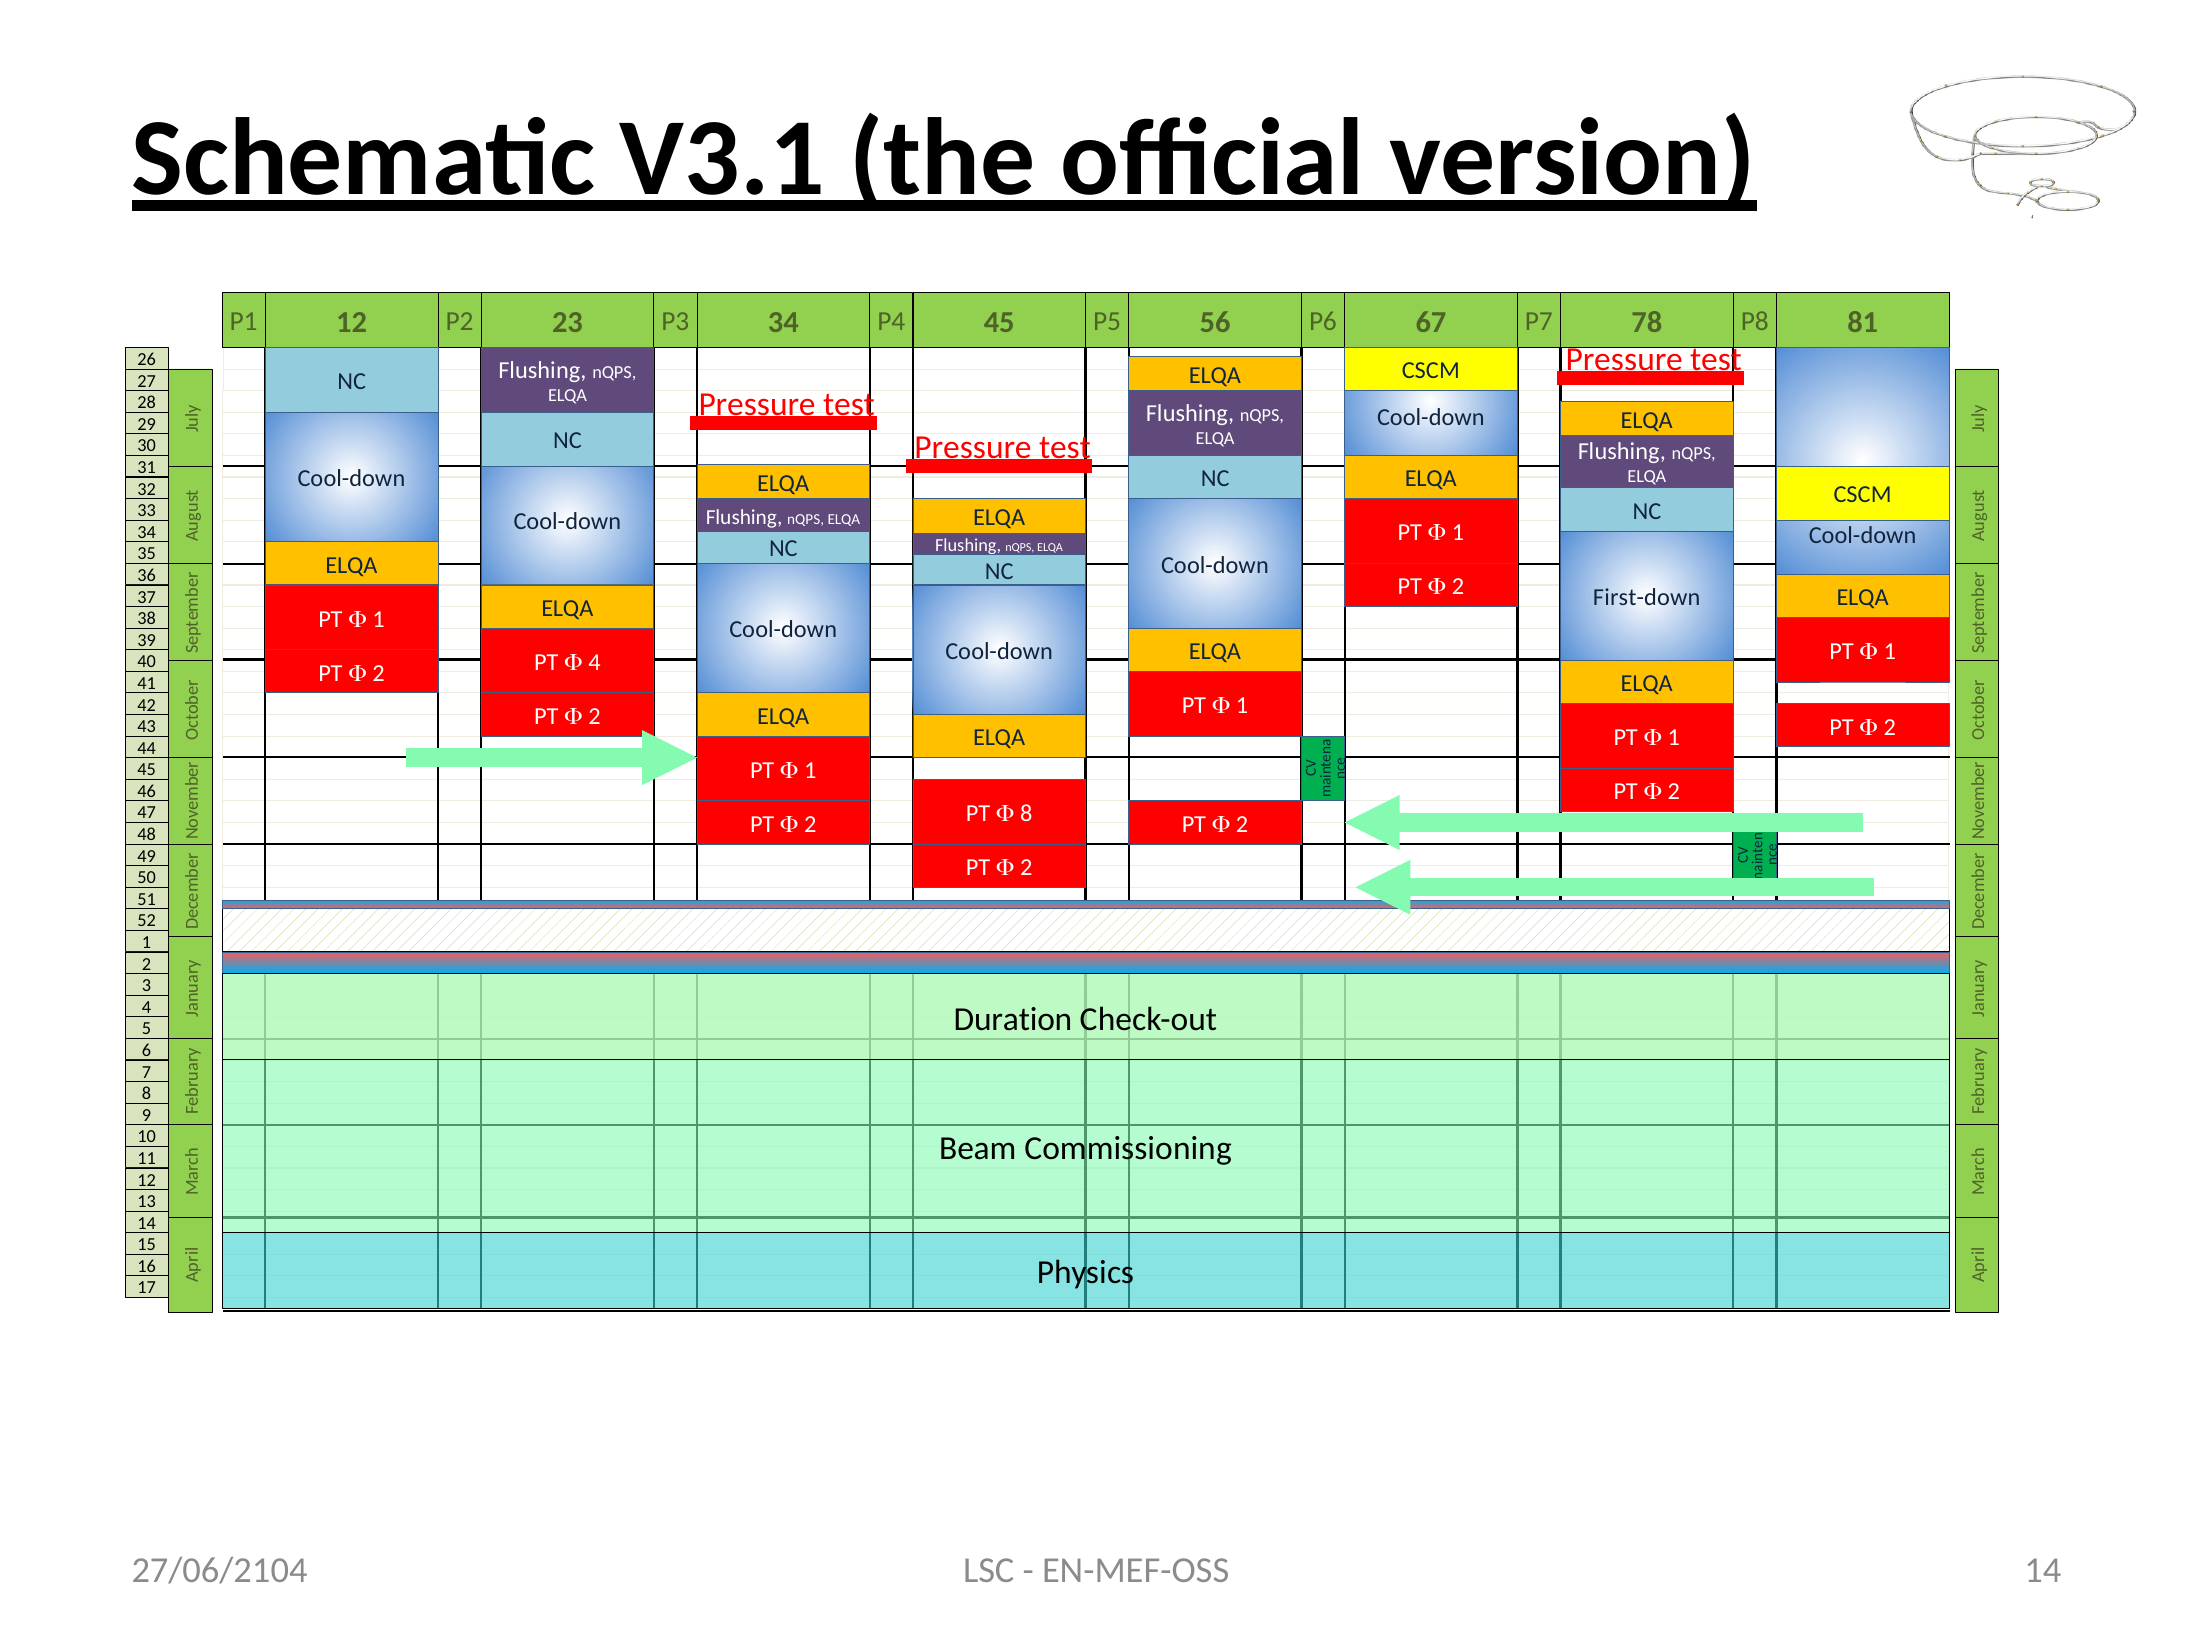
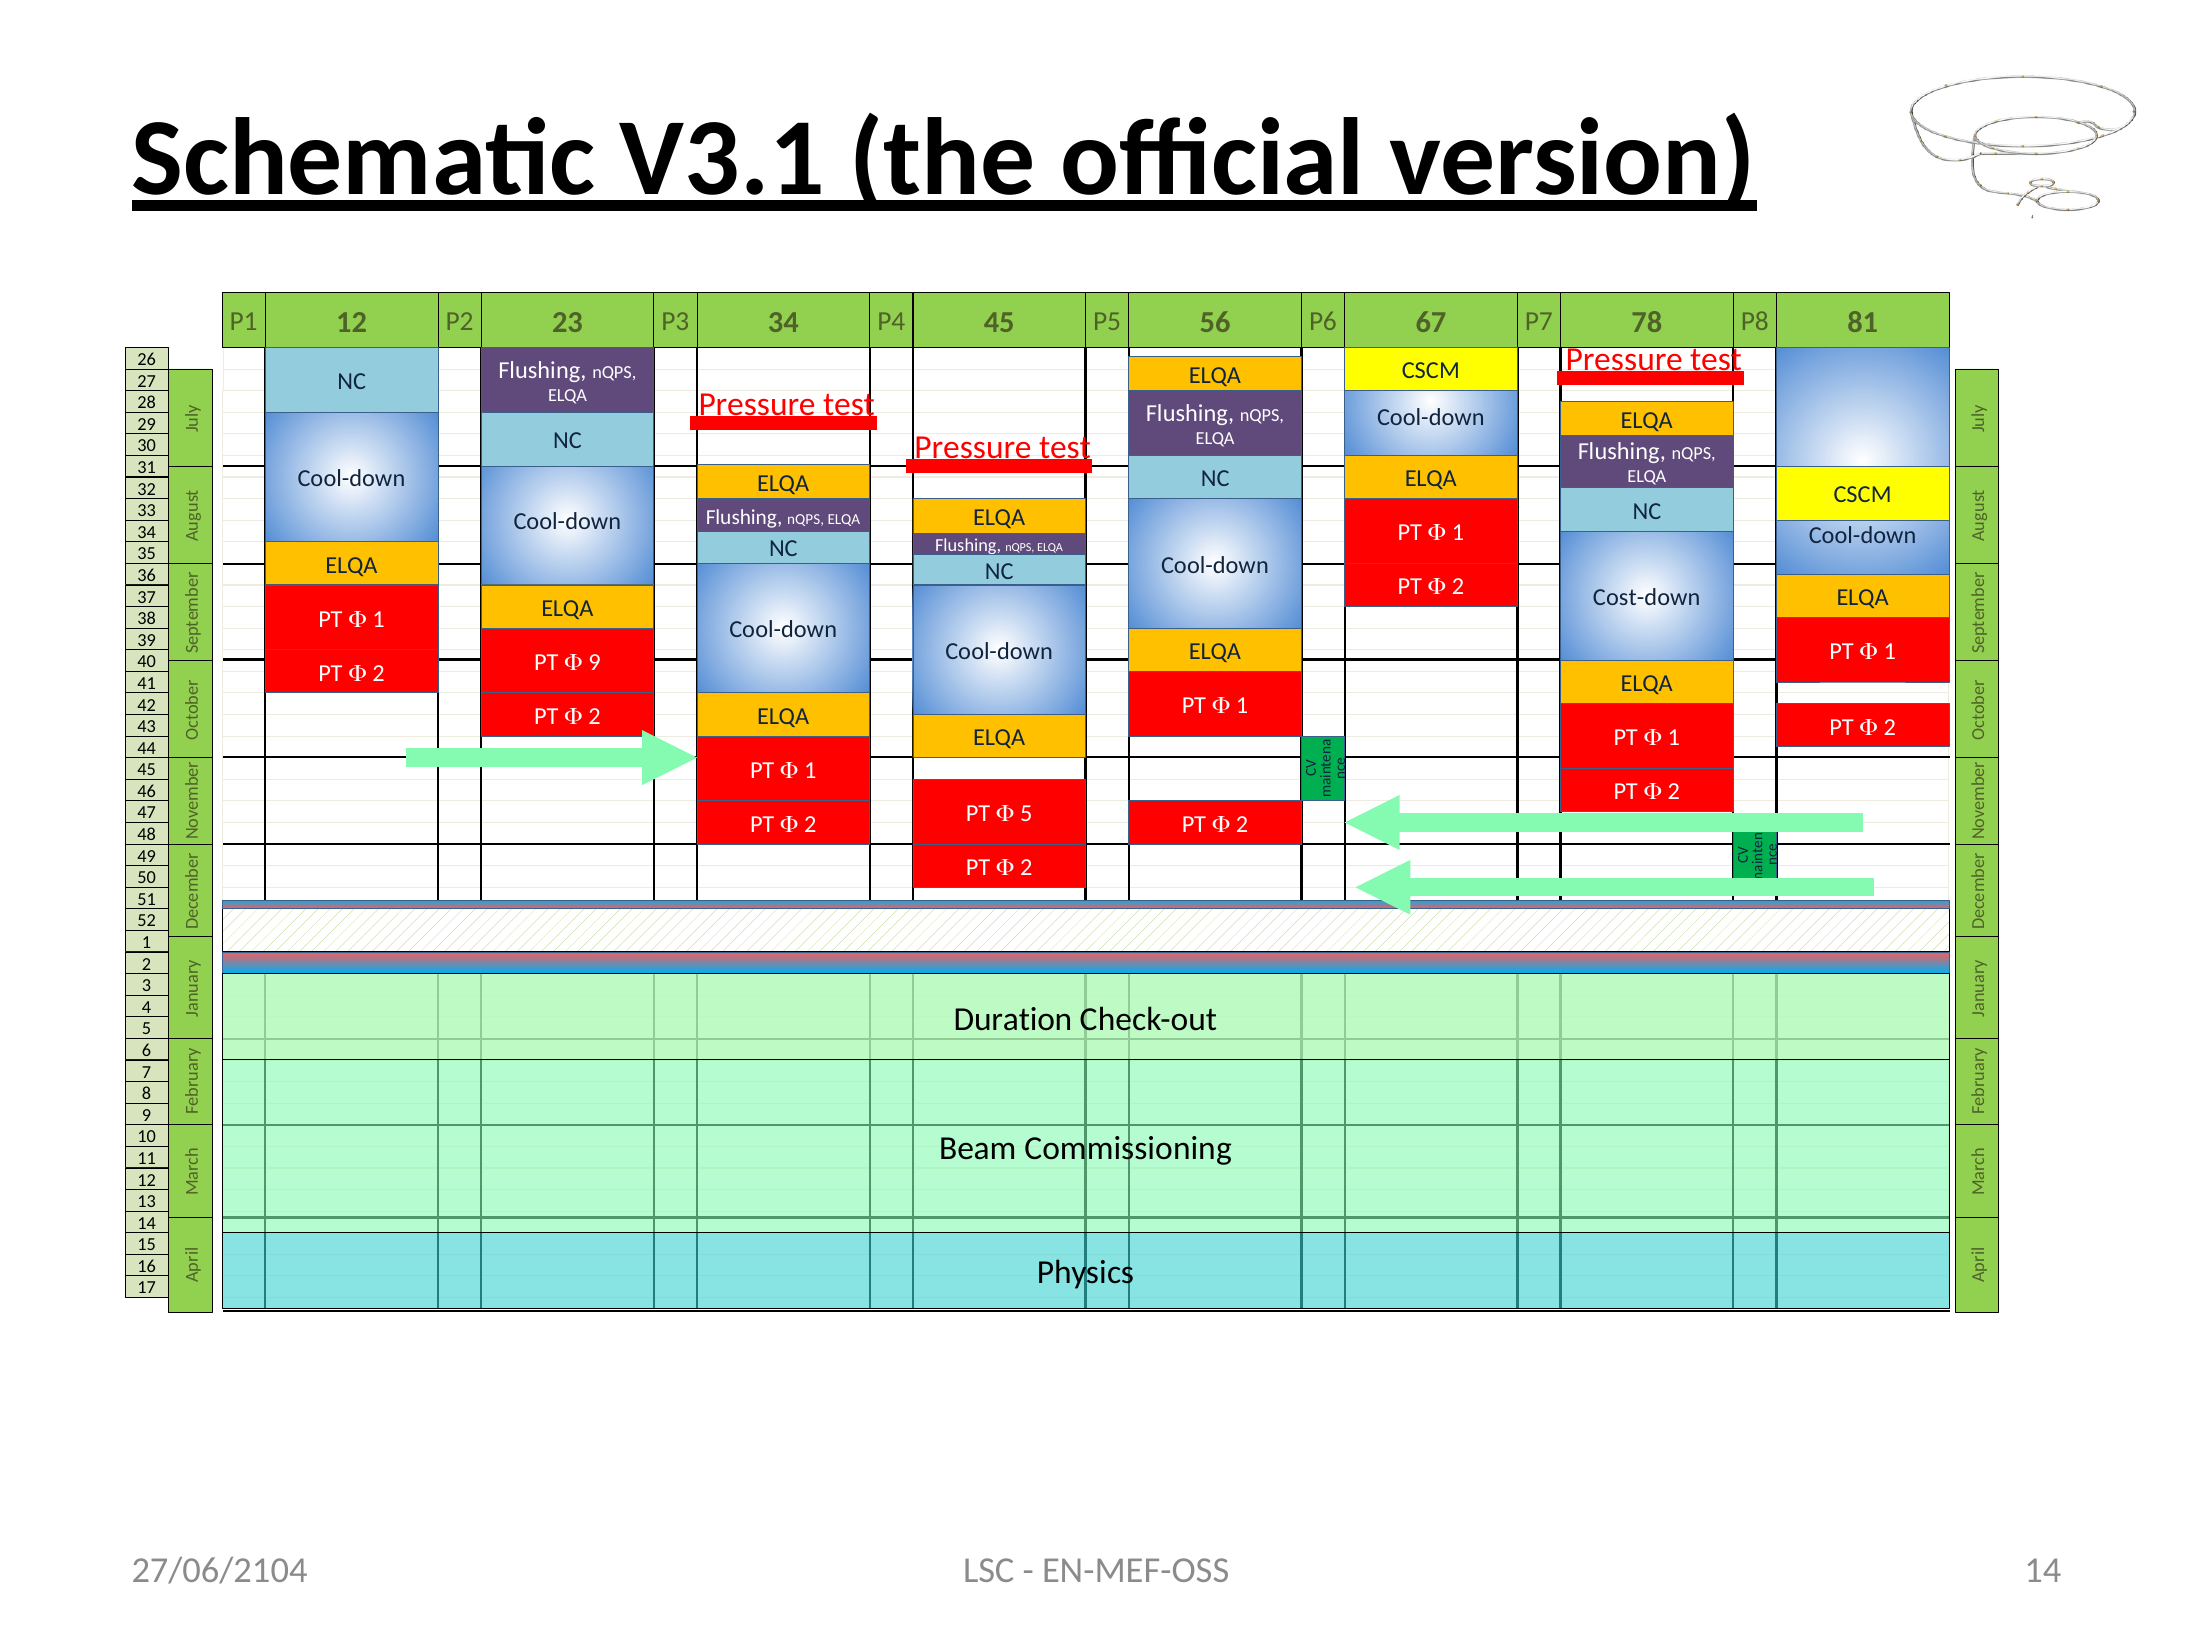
First-down: First-down -> Cost-down
4 at (594, 662): 4 -> 9
8 at (1026, 813): 8 -> 5
